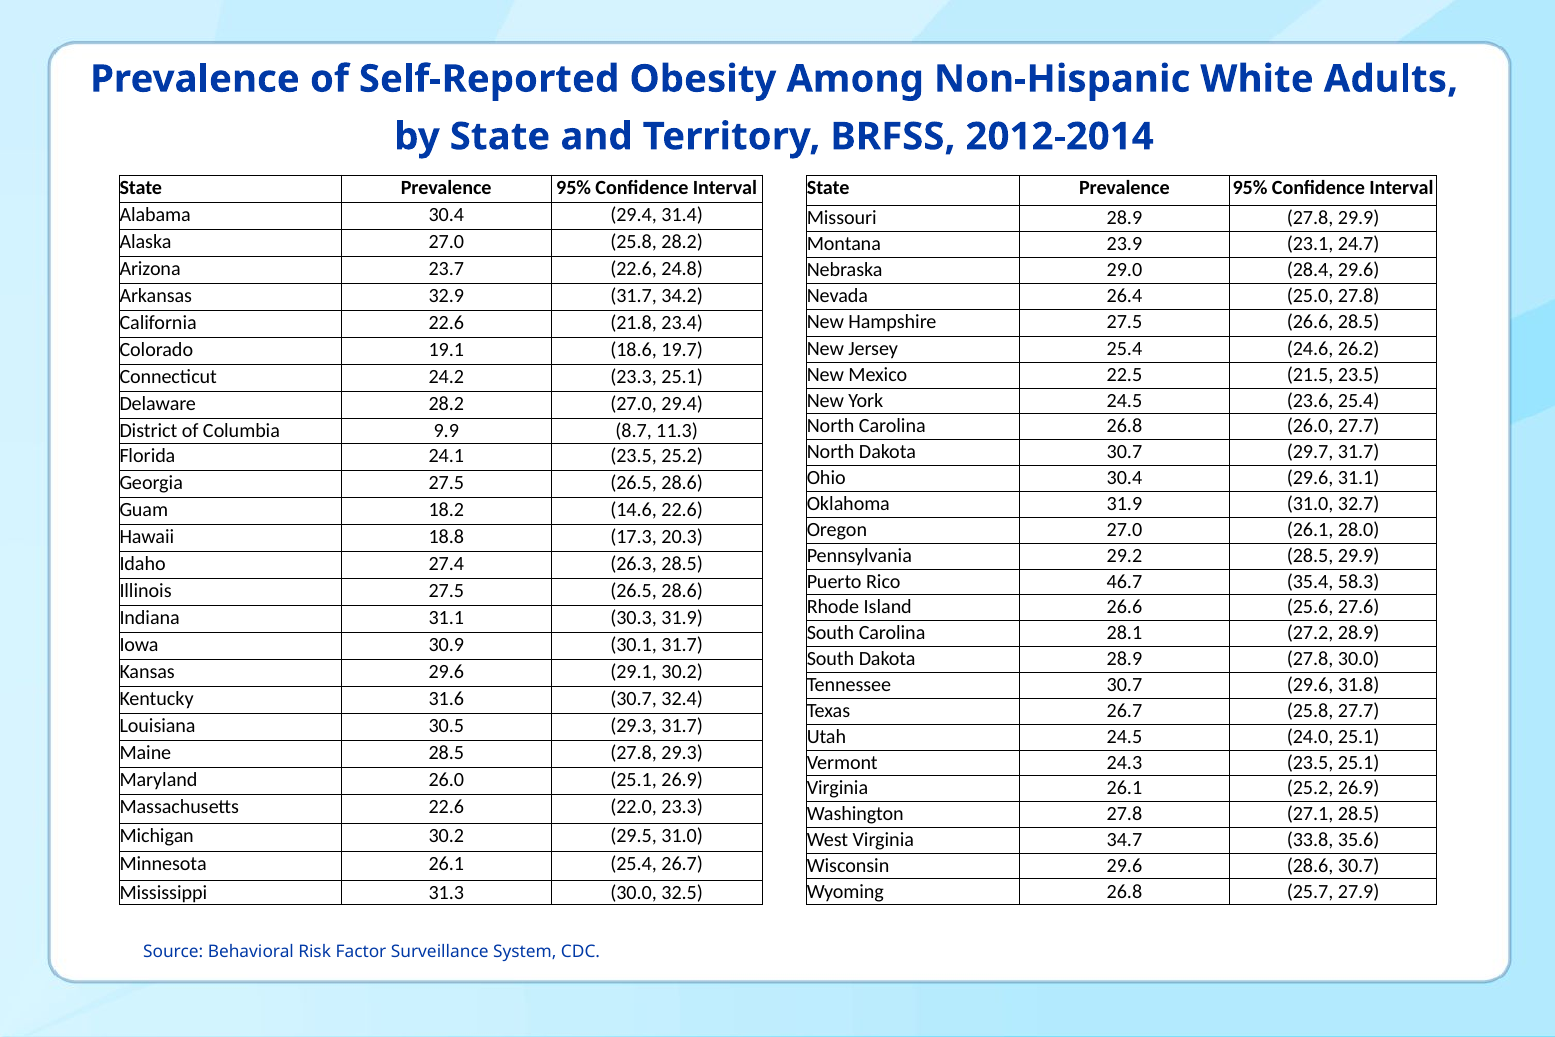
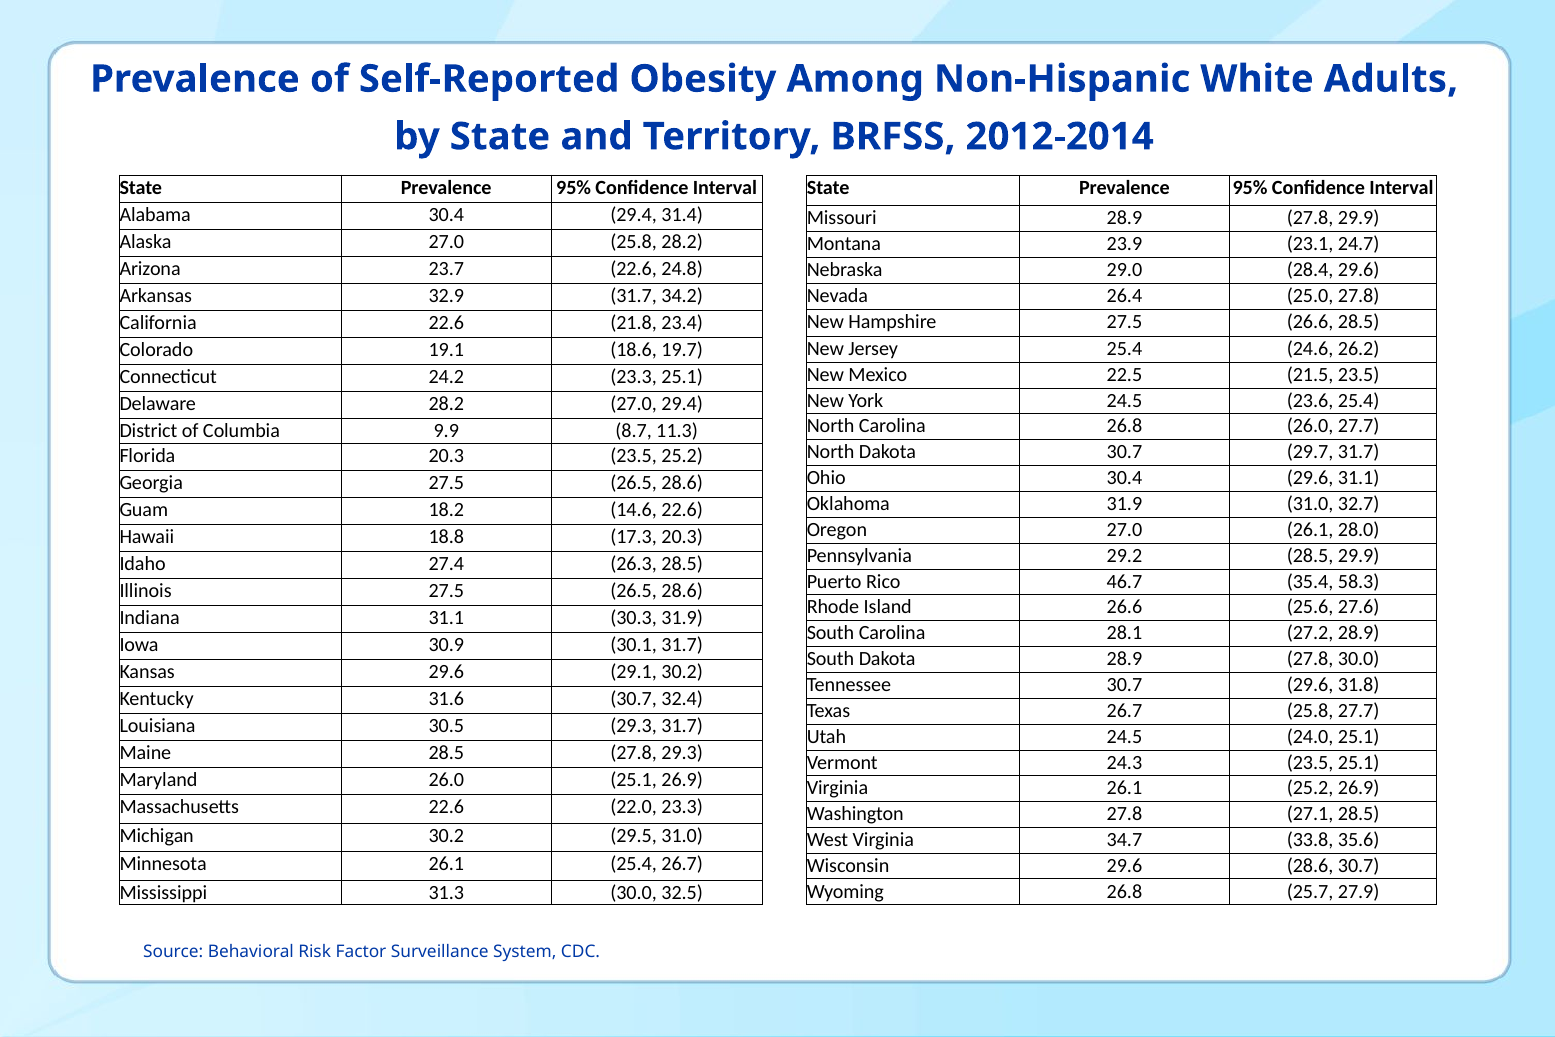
Florida 24.1: 24.1 -> 20.3
